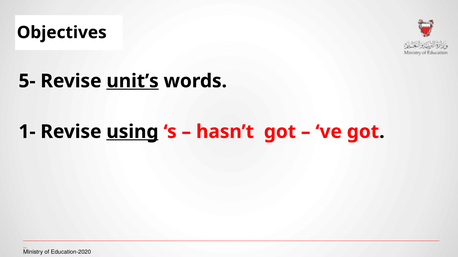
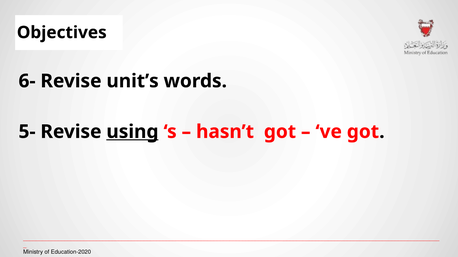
5-: 5- -> 6-
unit’s underline: present -> none
1-: 1- -> 5-
